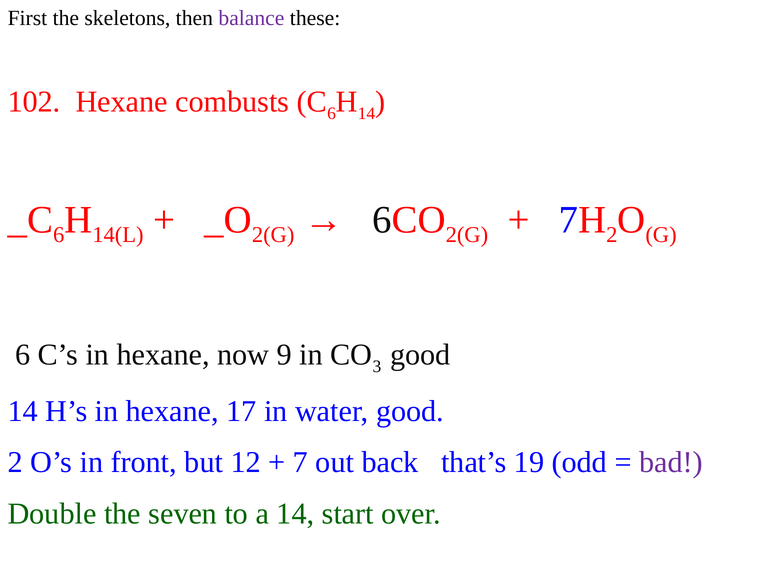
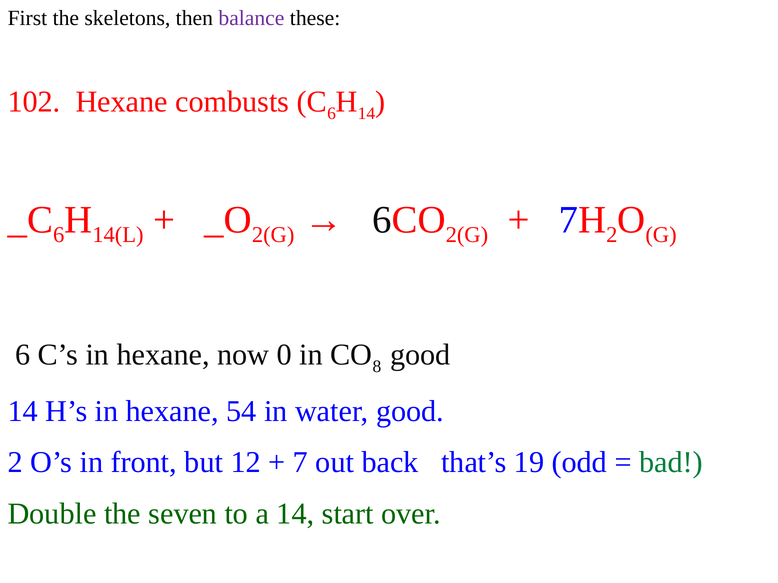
9: 9 -> 0
3: 3 -> 8
17: 17 -> 54
bad colour: purple -> green
